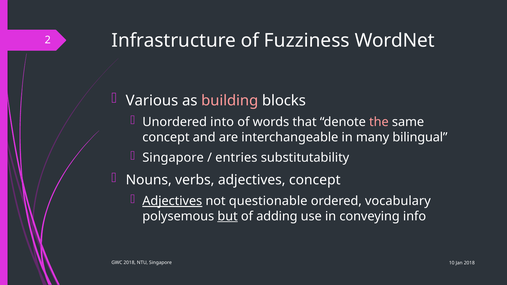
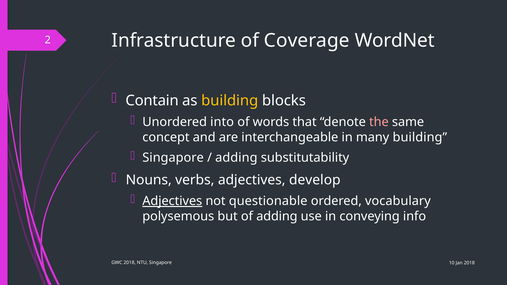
Fuzziness: Fuzziness -> Coverage
Various: Various -> Contain
building at (230, 101) colour: pink -> yellow
many bilingual: bilingual -> building
entries at (236, 158): entries -> adding
adjectives concept: concept -> develop
but underline: present -> none
